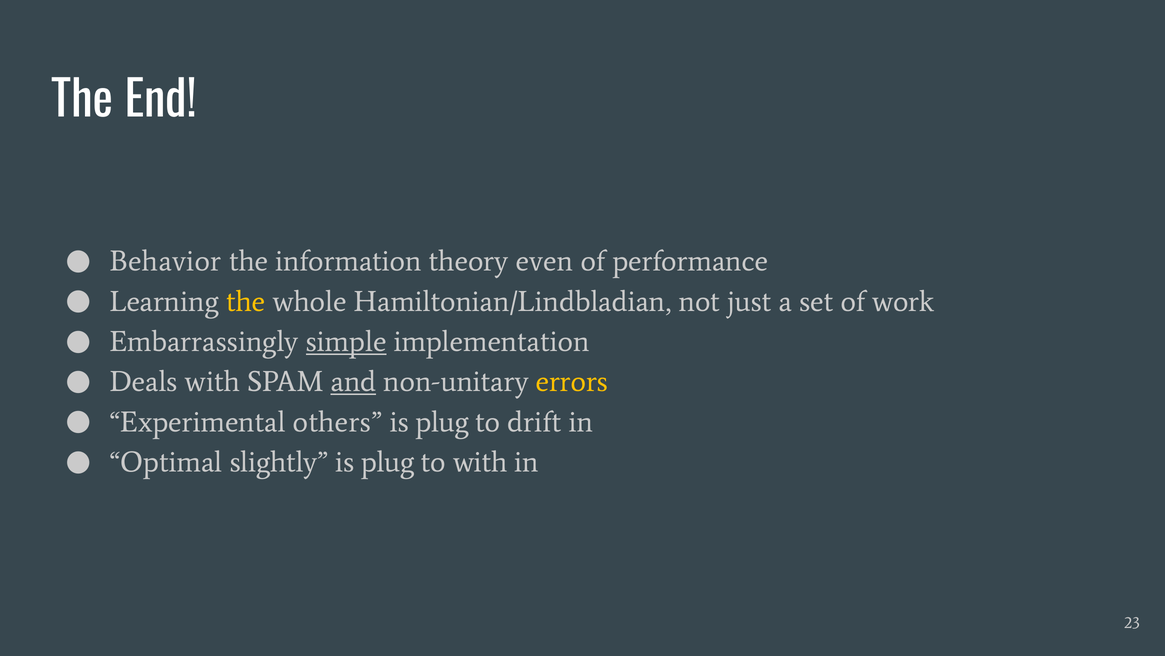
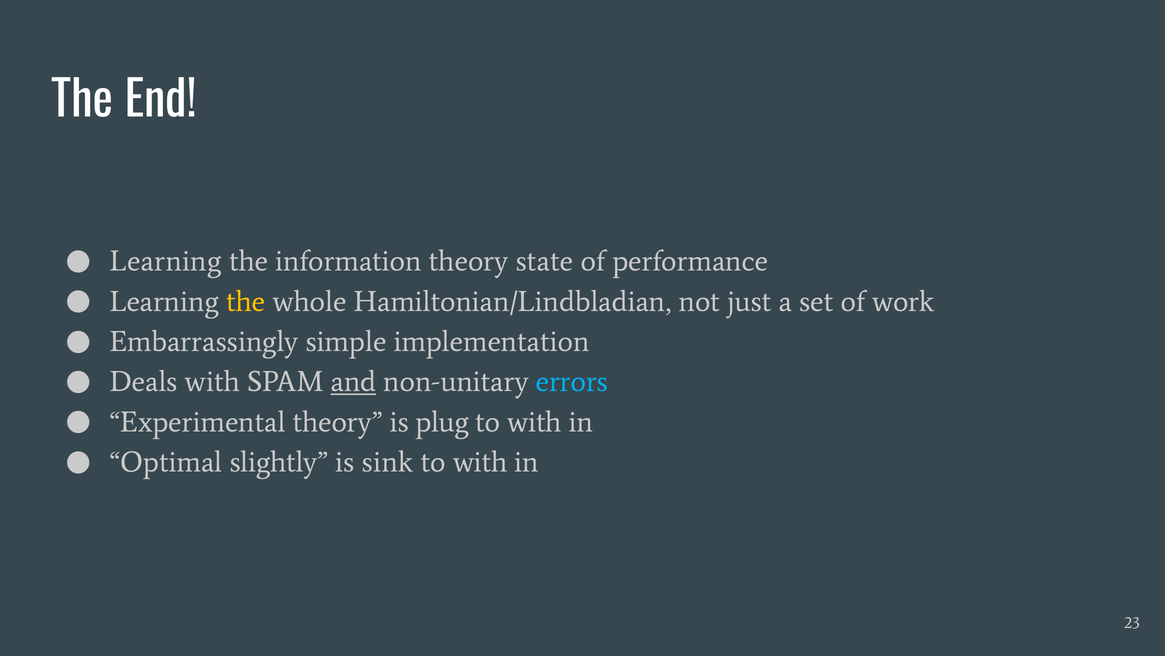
Behavior at (166, 261): Behavior -> Learning
even: even -> state
simple underline: present -> none
errors colour: yellow -> light blue
Experimental others: others -> theory
drift at (534, 422): drift -> with
plug at (388, 462): plug -> sink
